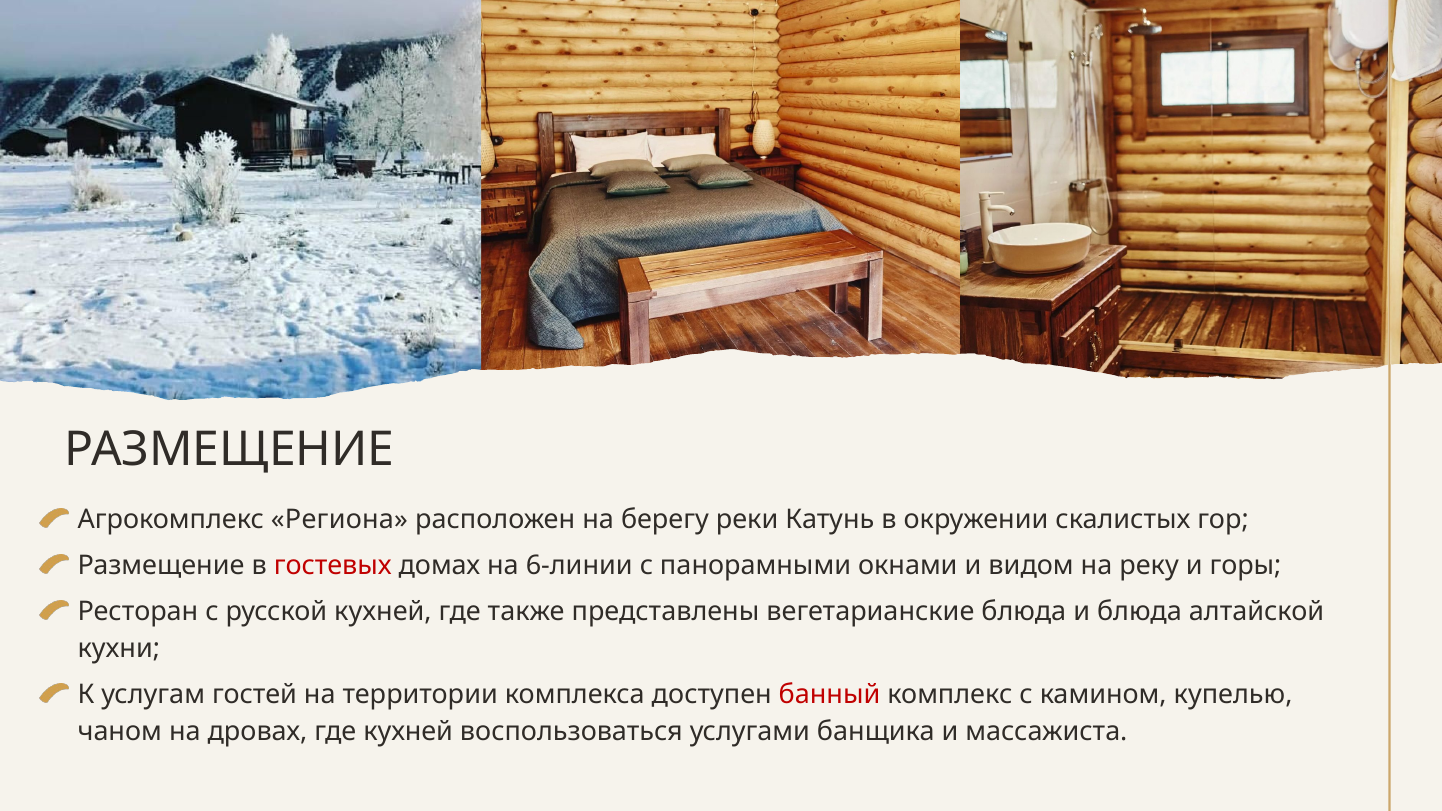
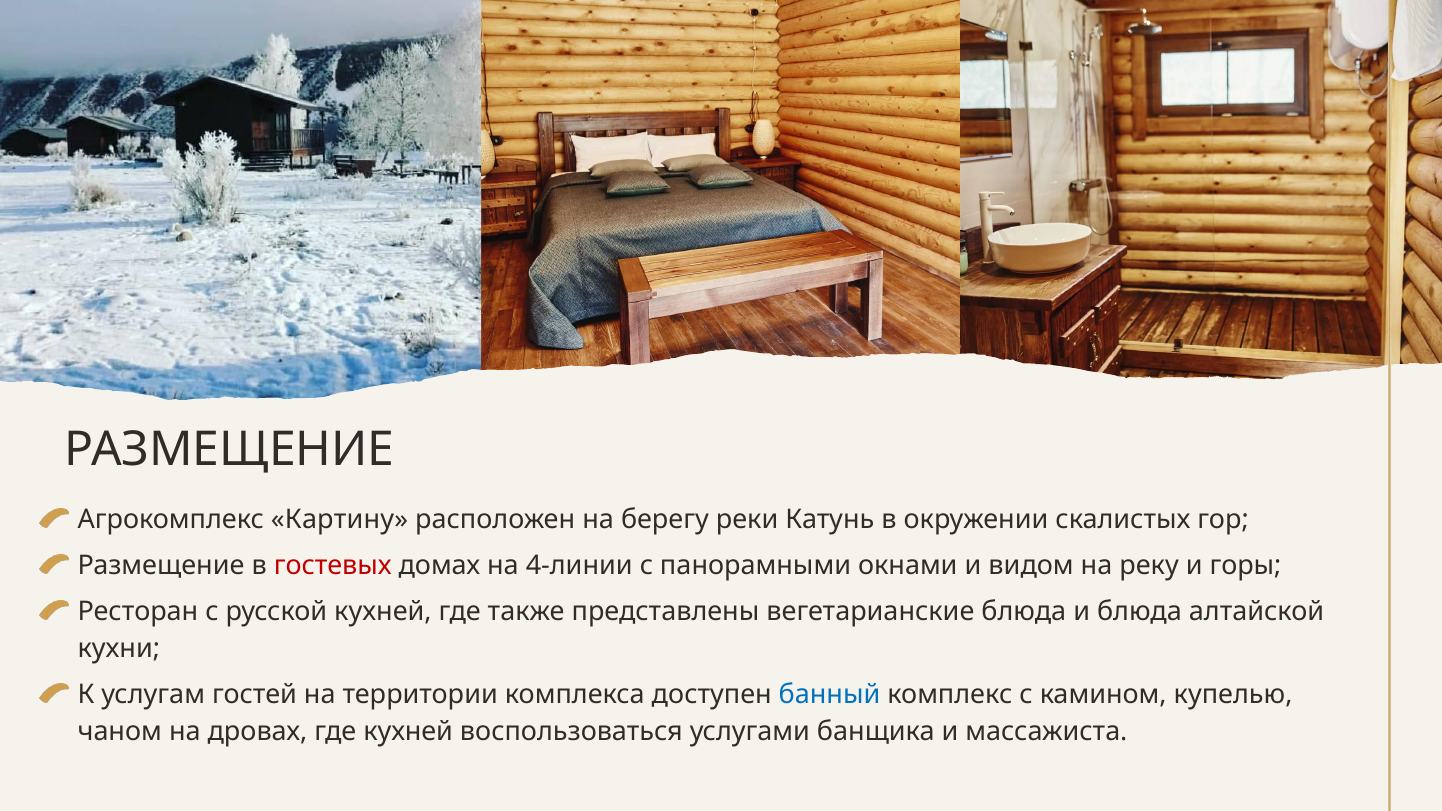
Региона: Региона -> Картину
6-линии: 6-линии -> 4-линии
банный colour: red -> blue
